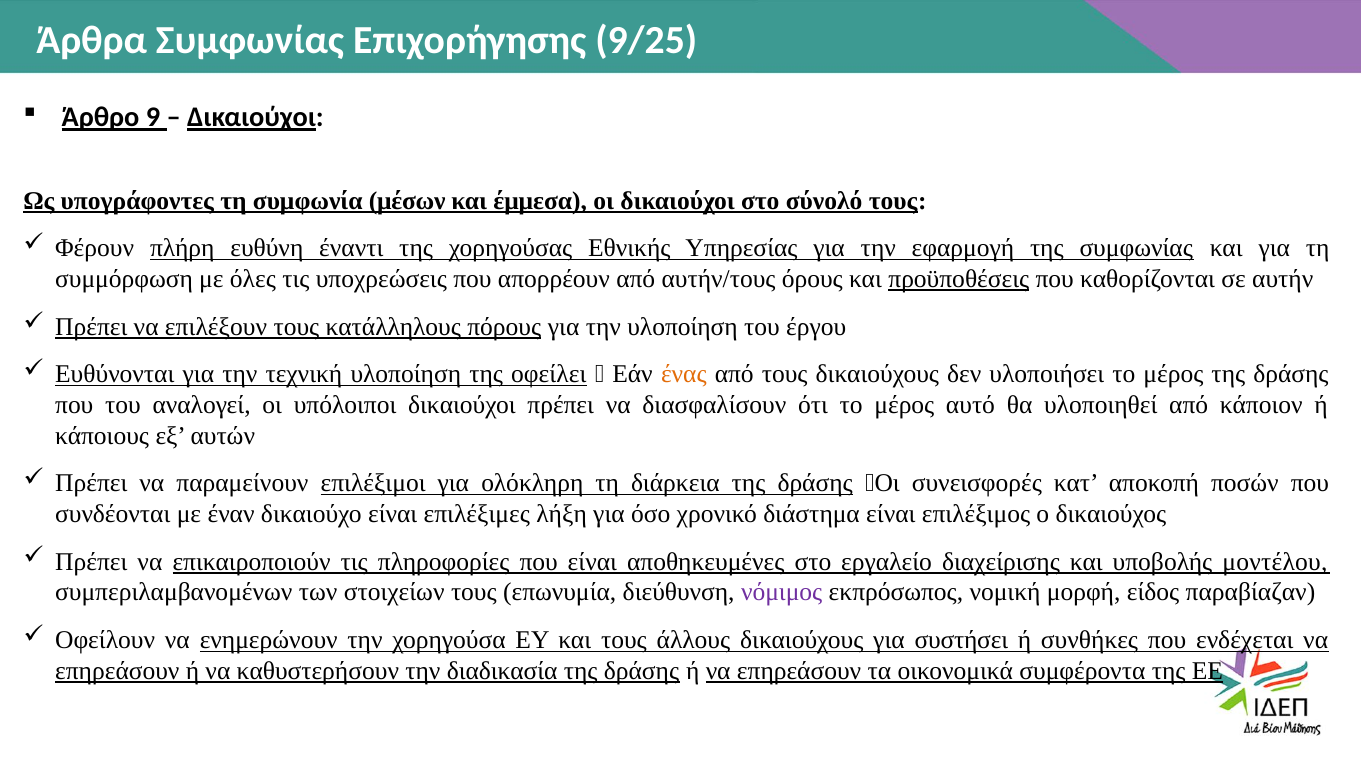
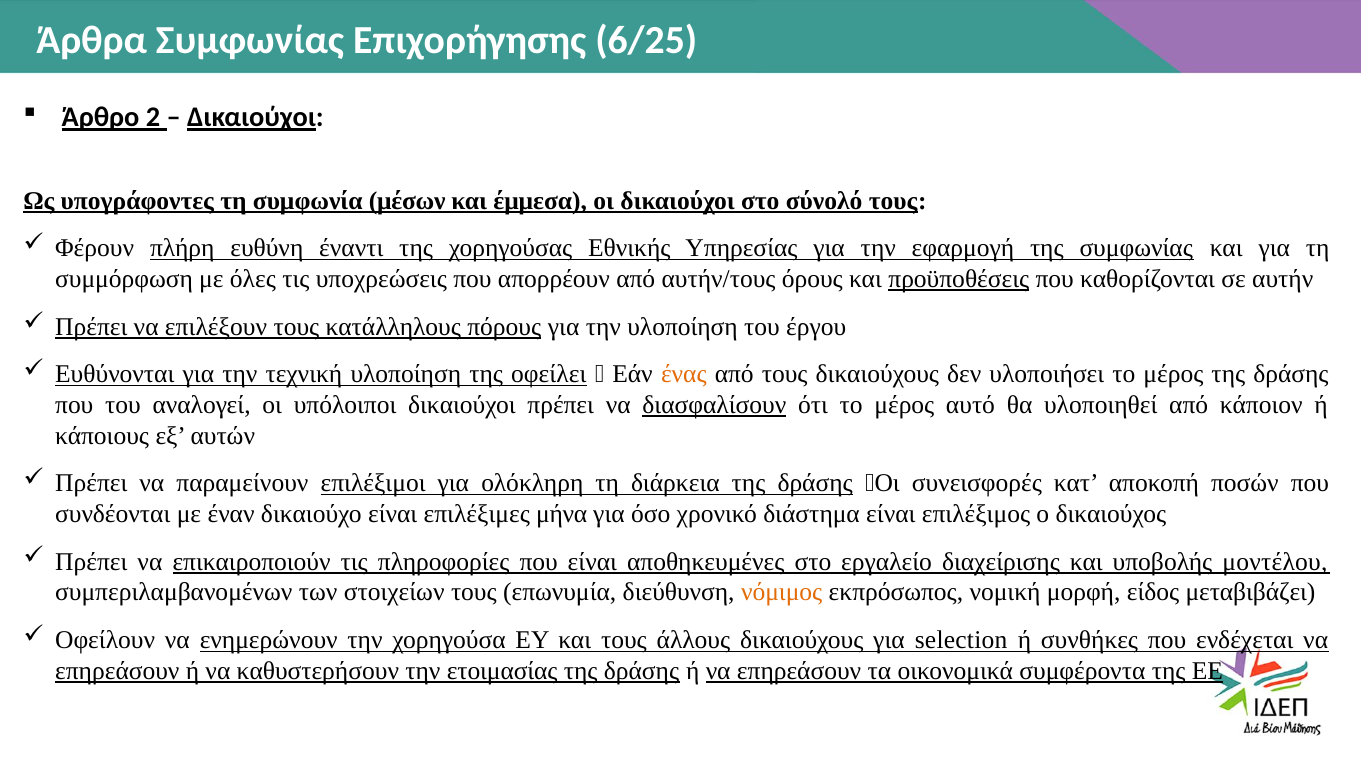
9/25: 9/25 -> 6/25
9: 9 -> 2
διασφαλίσουν underline: none -> present
λήξη: λήξη -> μήνα
νόμιμος colour: purple -> orange
παραβίαζαν: παραβίαζαν -> μεταβιβάζει
συστήσει: συστήσει -> selection
διαδικασία: διαδικασία -> ετοιμασίας
